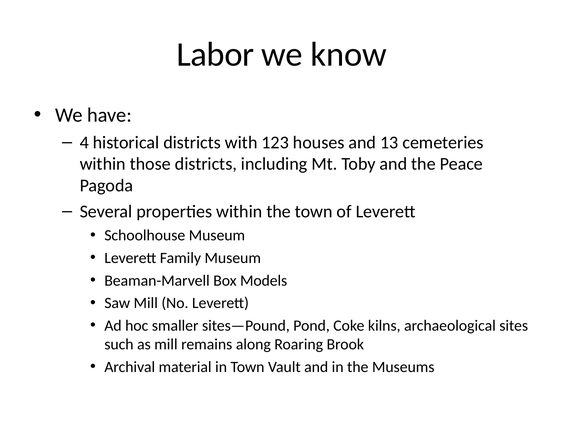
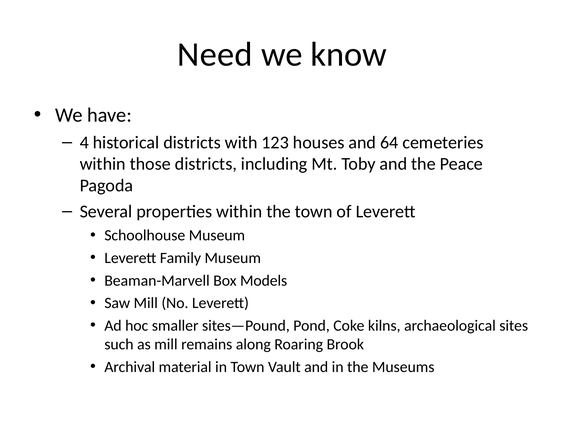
Labor: Labor -> Need
13: 13 -> 64
